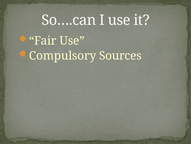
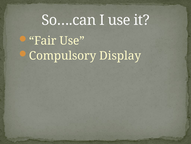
Sources: Sources -> Display
